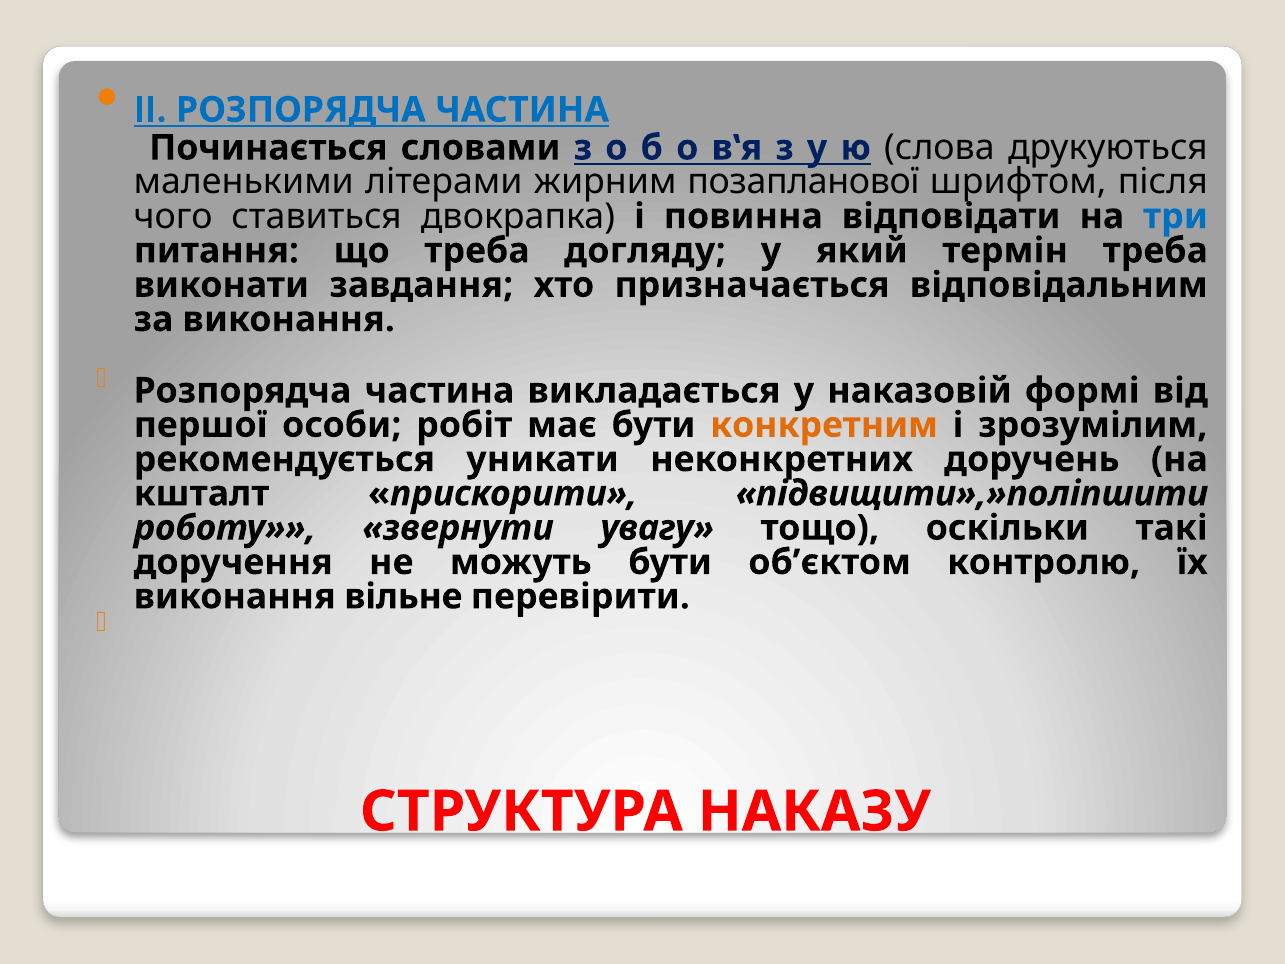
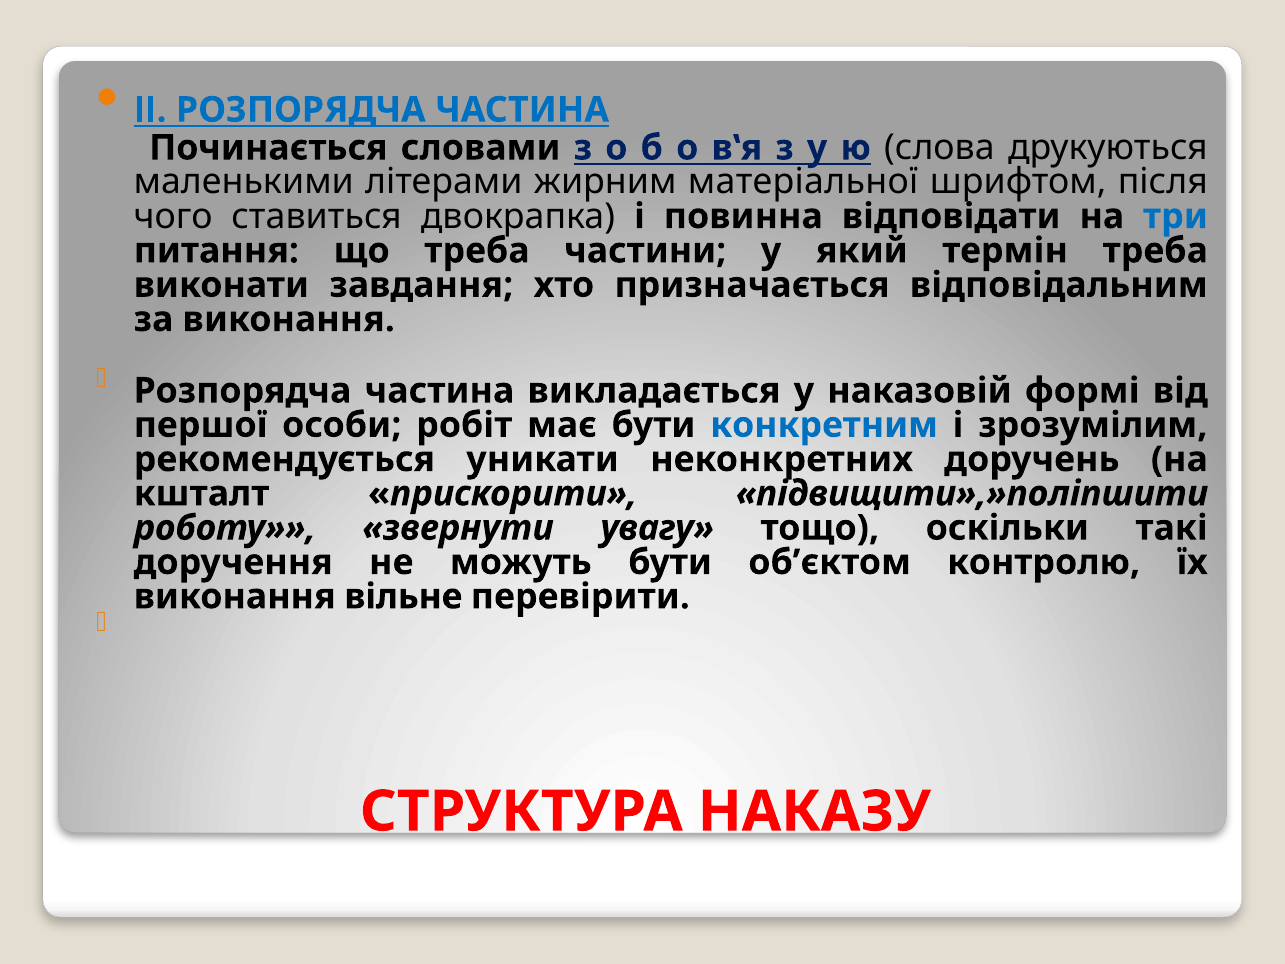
позапланової: позапланової -> матеріальної
догляду: догляду -> частини
конкретним colour: orange -> blue
